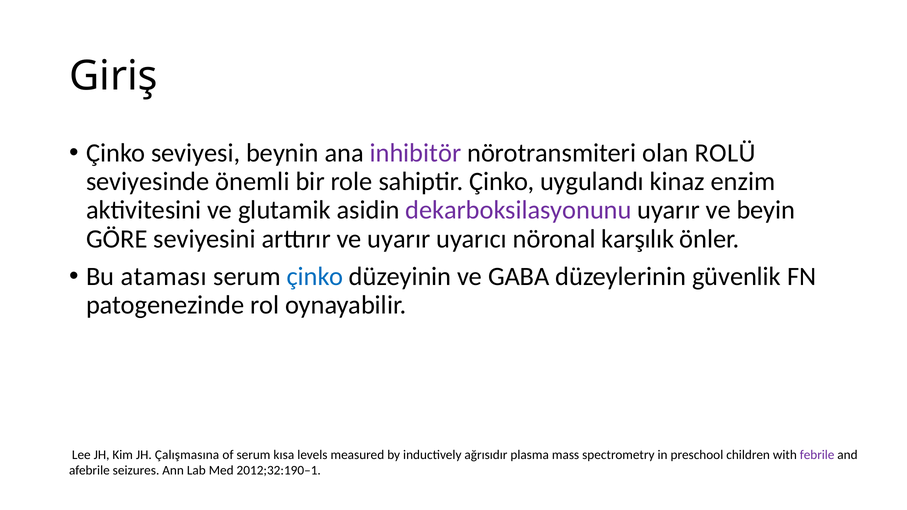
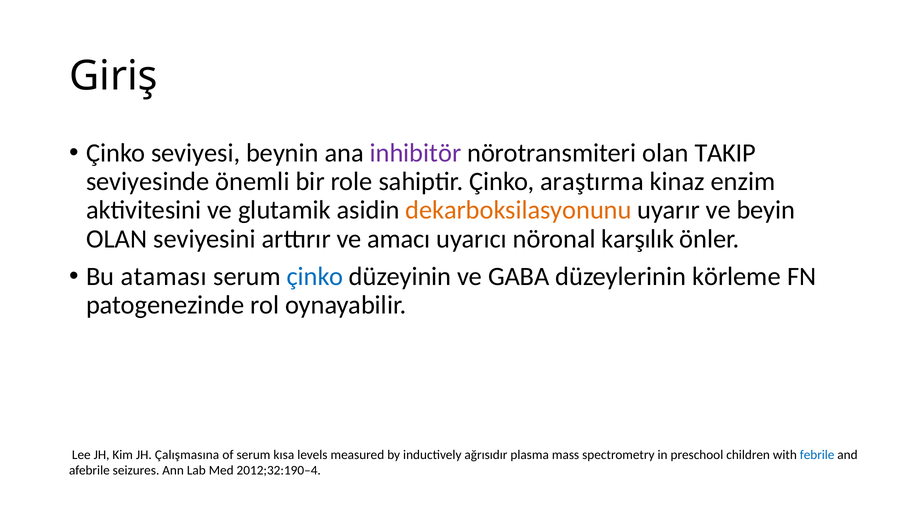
ROLÜ: ROLÜ -> TAKIP
uygulandı: uygulandı -> araştırma
dekarboksilasyonunu colour: purple -> orange
GÖRE at (117, 239): GÖRE -> OLAN
ve uyarır: uyarır -> amacı
güvenlik: güvenlik -> körleme
febrile colour: purple -> blue
2012;32:190–1: 2012;32:190–1 -> 2012;32:190–4
